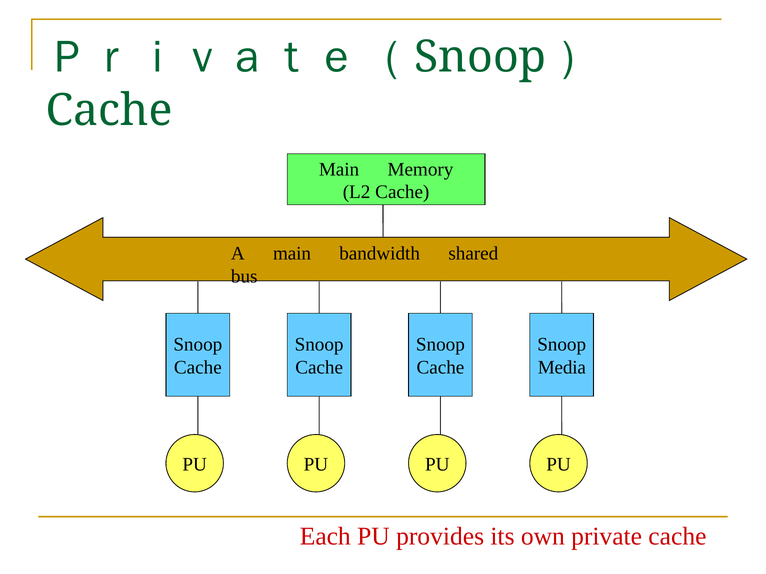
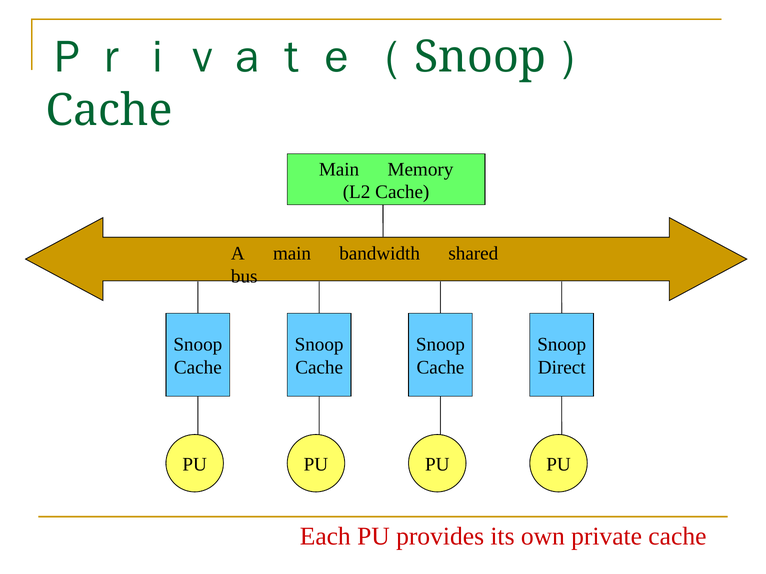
Media: Media -> Direct
